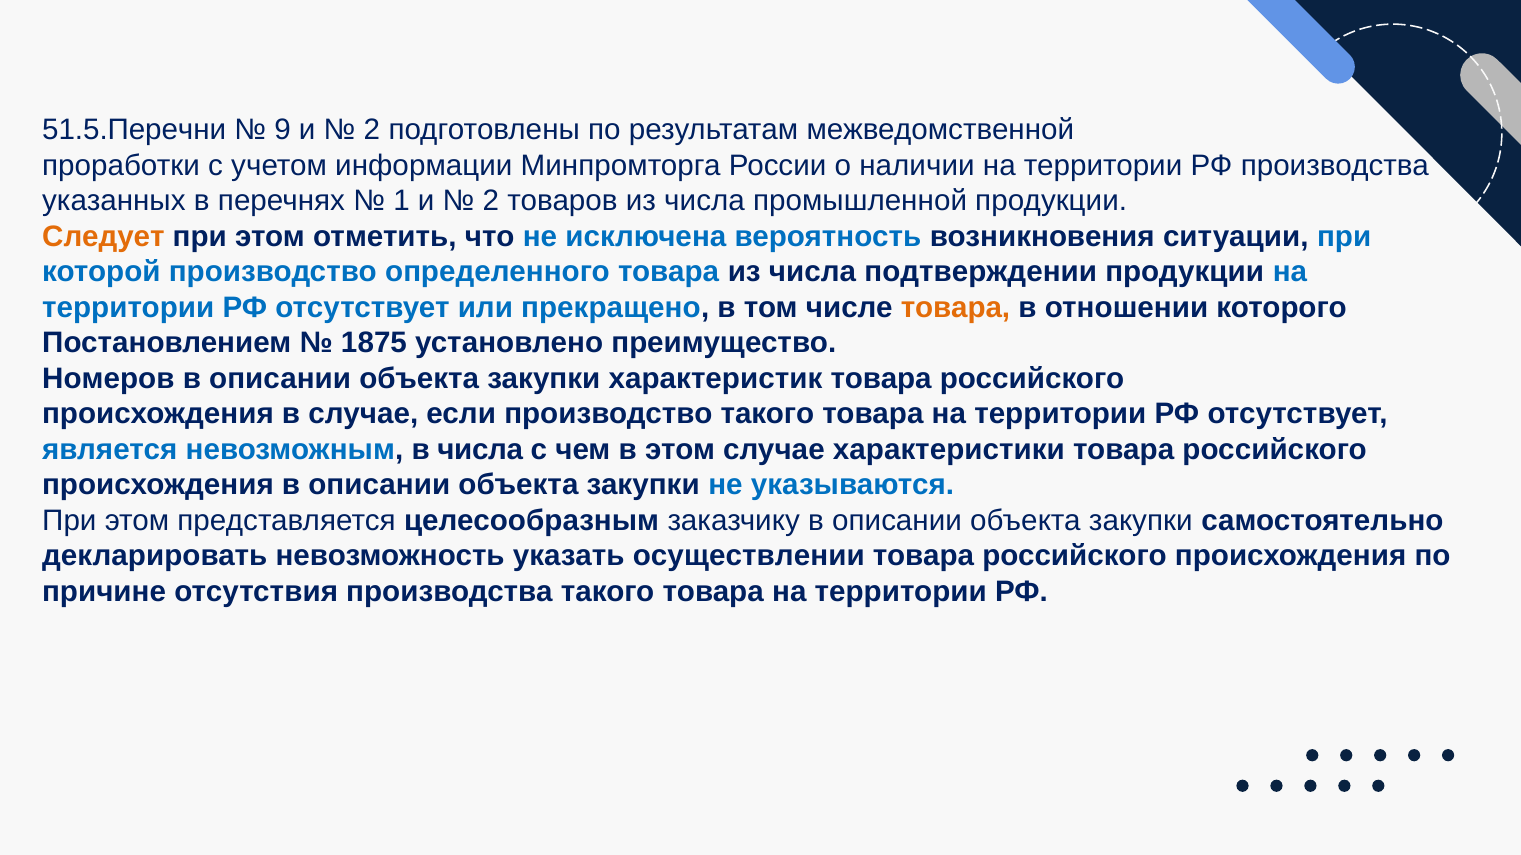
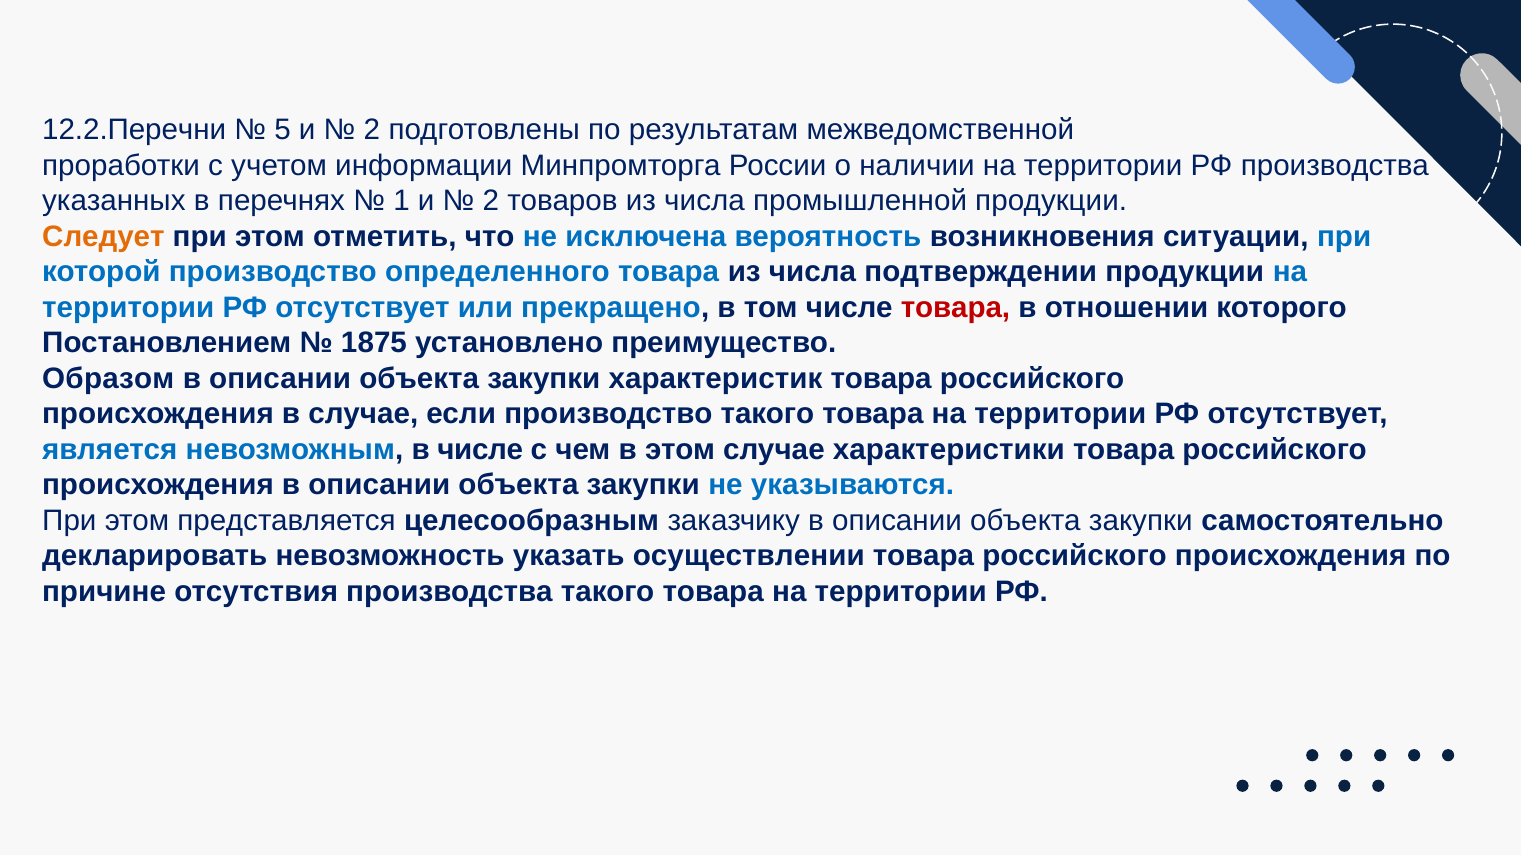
51.5.Перечни: 51.5.Перечни -> 12.2.Перечни
9: 9 -> 5
товара at (955, 308) colour: orange -> red
Номеров: Номеров -> Образом
в числа: числа -> числе
